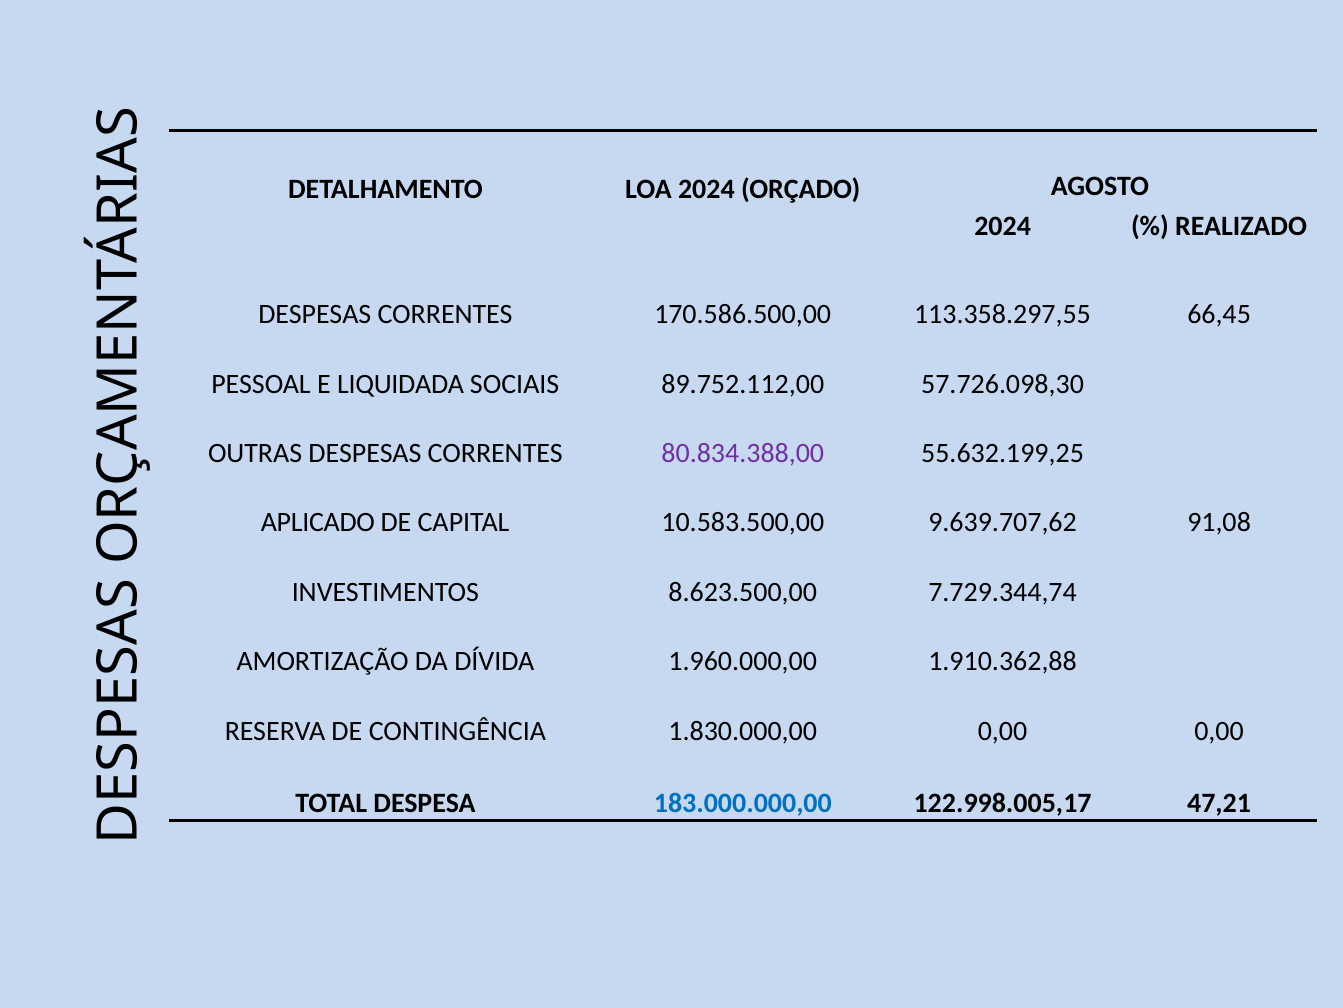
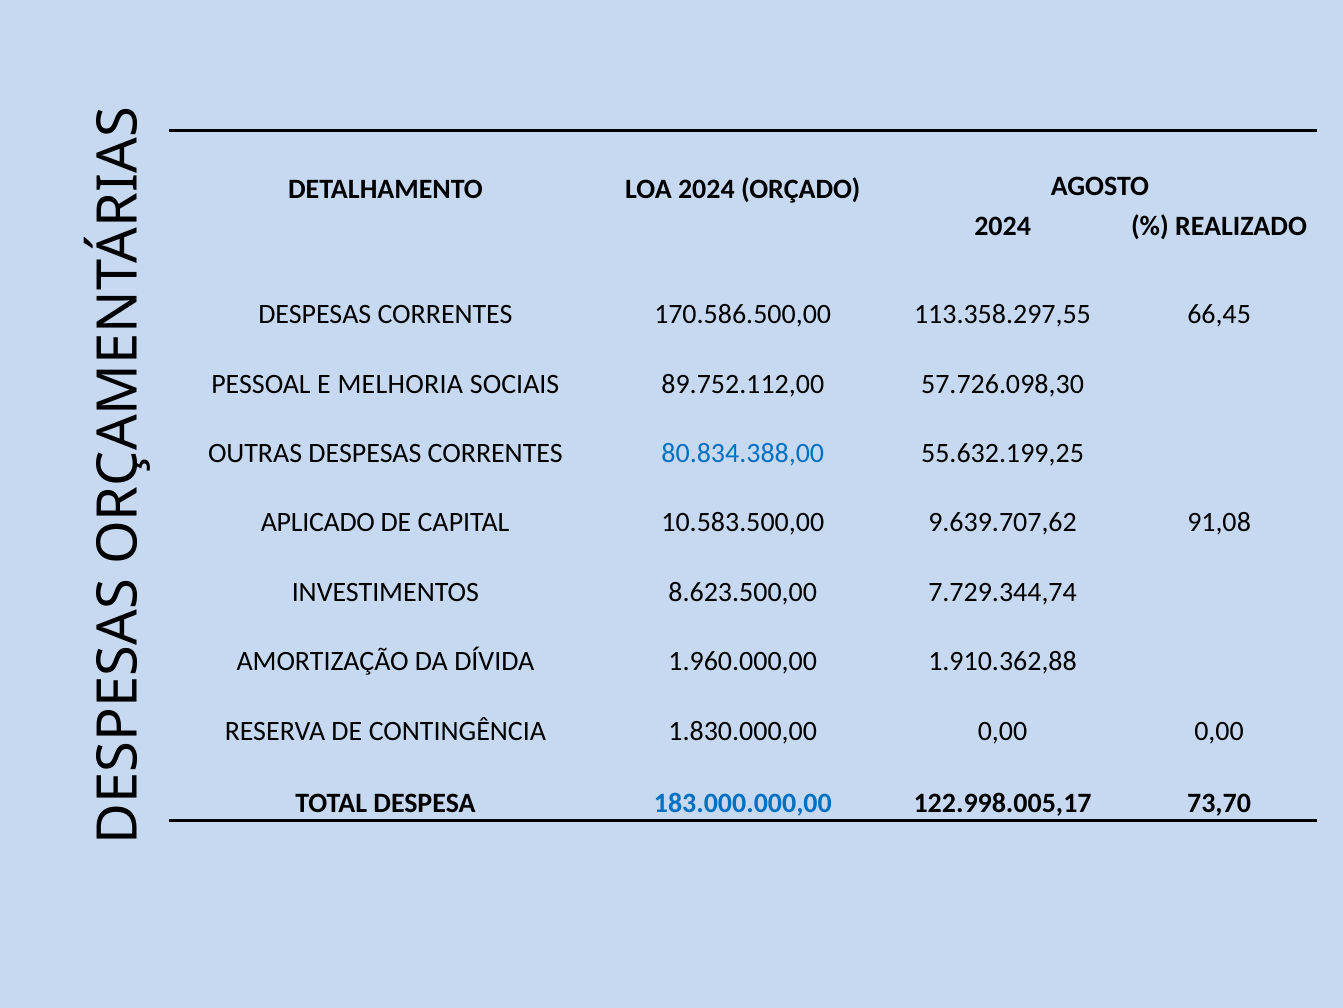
LIQUIDADA: LIQUIDADA -> MELHORIA
80.834.388,00 colour: purple -> blue
47,21: 47,21 -> 73,70
